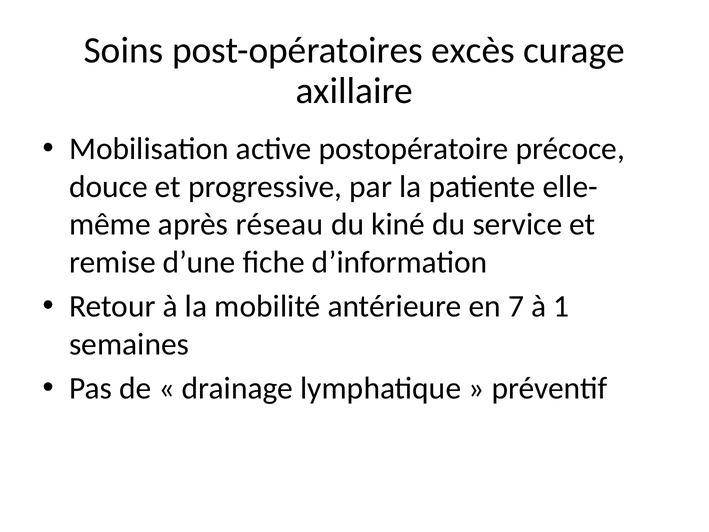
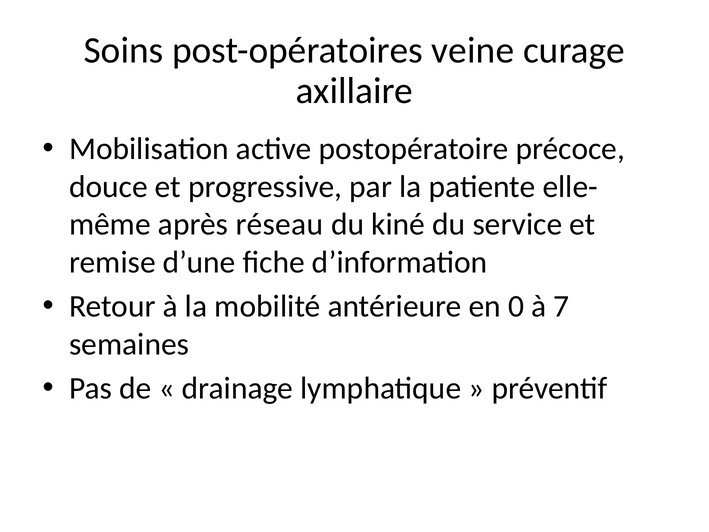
excès: excès -> veine
7: 7 -> 0
1: 1 -> 7
